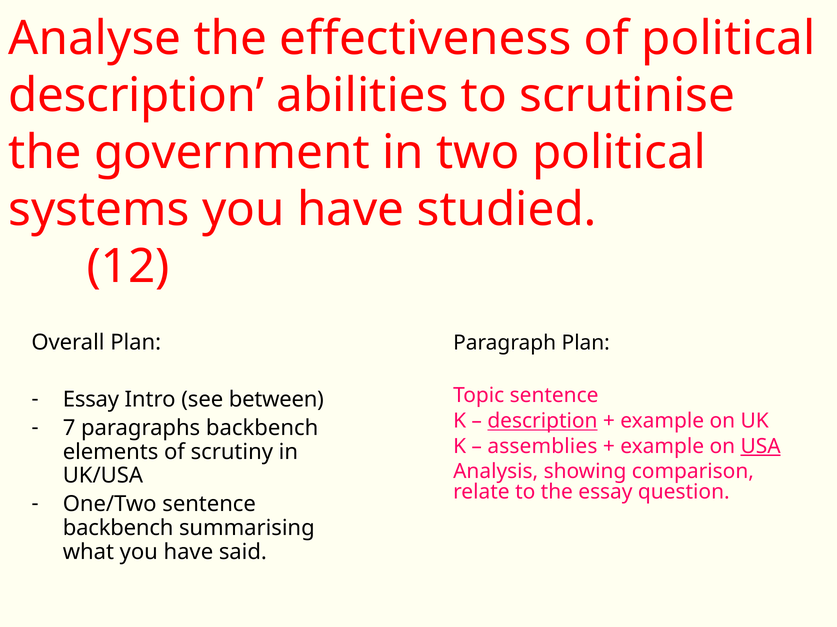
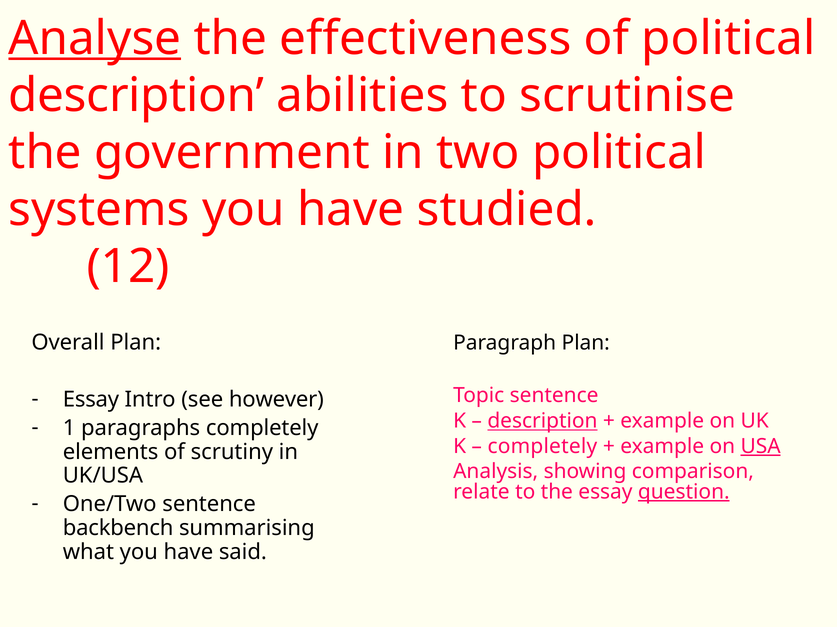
Analyse underline: none -> present
between: between -> however
7: 7 -> 1
paragraphs backbench: backbench -> completely
assemblies at (542, 447): assemblies -> completely
question underline: none -> present
